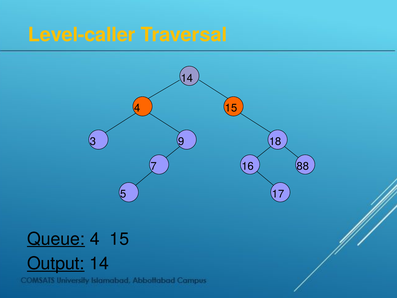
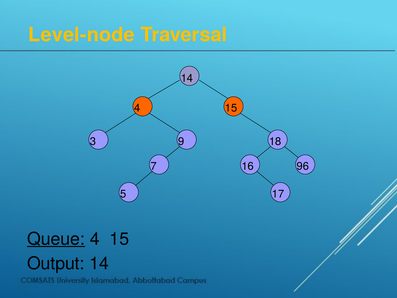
Level-caller: Level-caller -> Level-node
88: 88 -> 96
Output underline: present -> none
